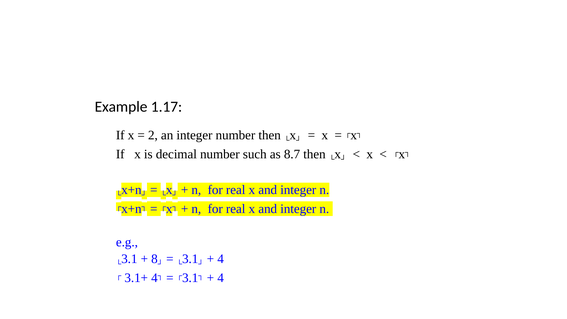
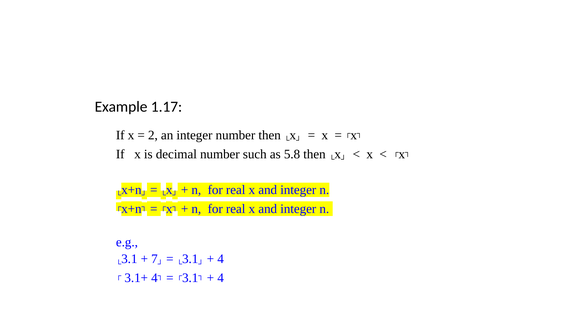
8.7: 8.7 -> 5.8
8: 8 -> 7
